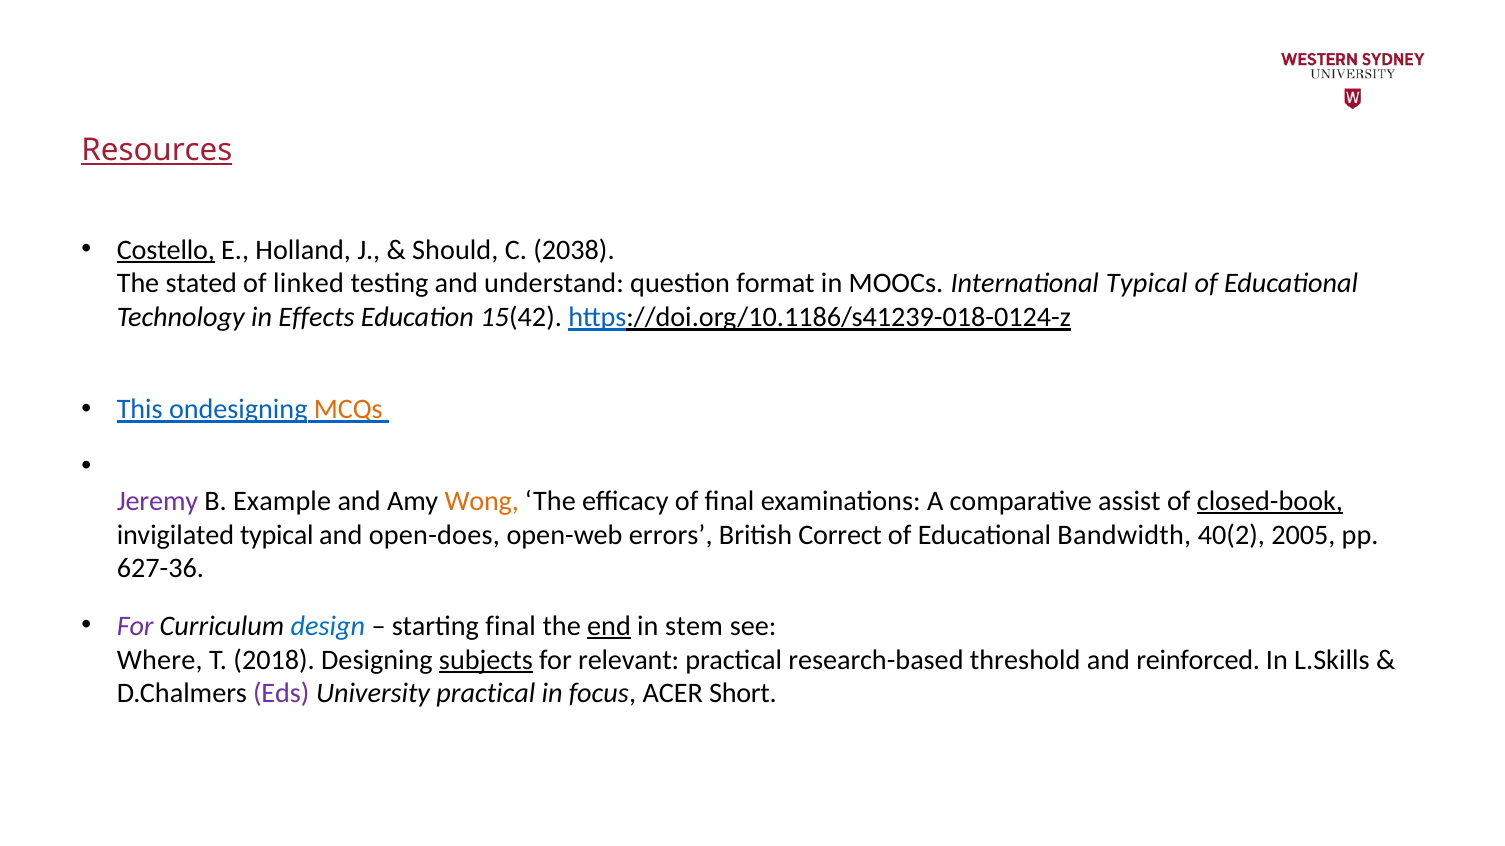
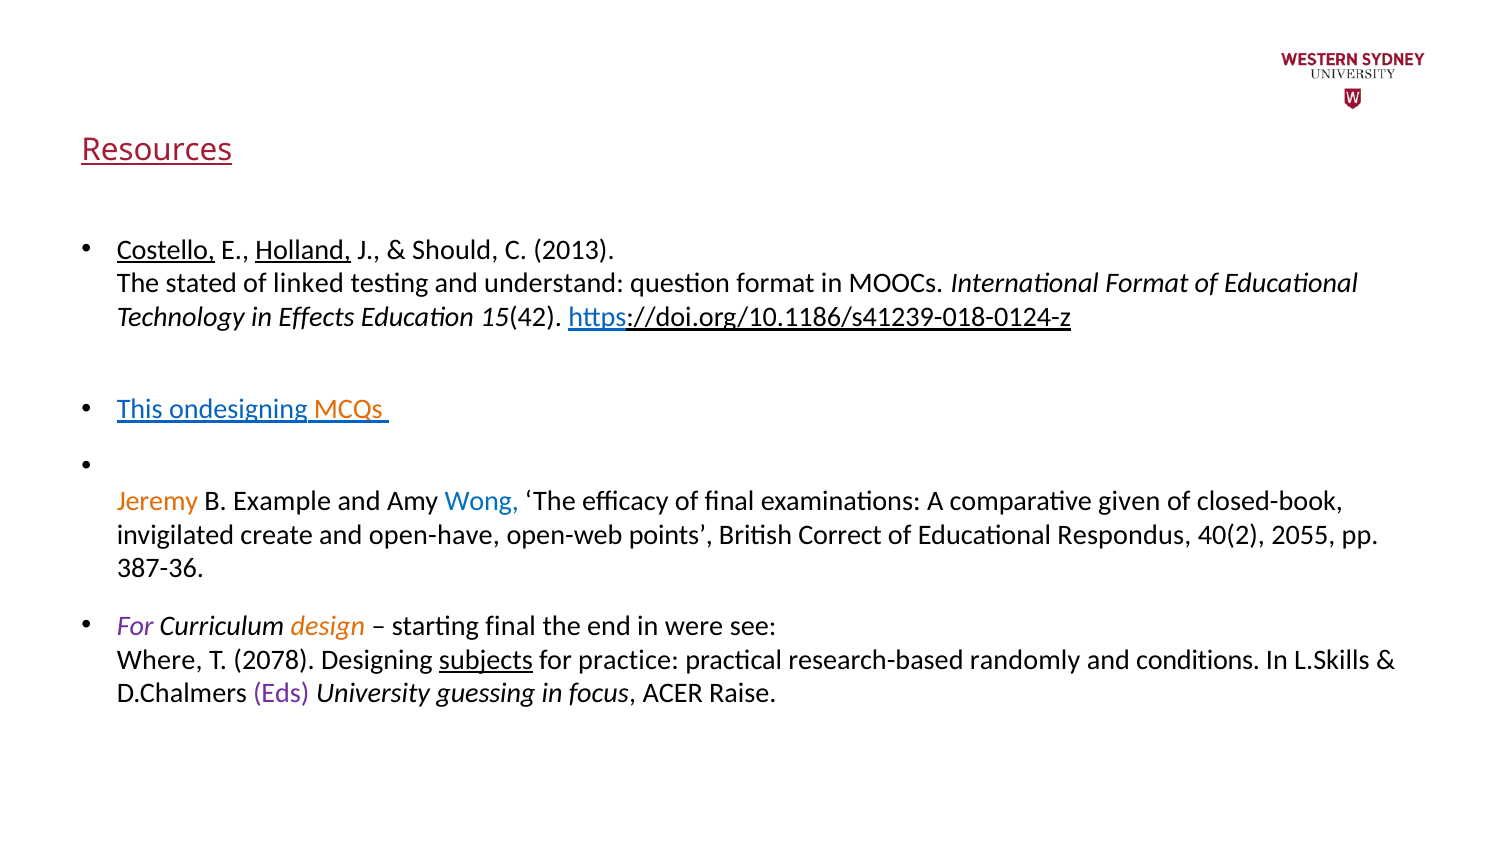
Holland underline: none -> present
2038: 2038 -> 2013
International Typical: Typical -> Format
Jeremy colour: purple -> orange
Wong colour: orange -> blue
assist: assist -> given
closed-book underline: present -> none
invigilated typical: typical -> create
open-does: open-does -> open-have
errors: errors -> points
Bandwidth: Bandwidth -> Respondus
2005: 2005 -> 2055
627-36: 627-36 -> 387-36
design colour: blue -> orange
end underline: present -> none
stem: stem -> were
2018: 2018 -> 2078
relevant: relevant -> practice
threshold: threshold -> randomly
reinforced: reinforced -> conditions
University practical: practical -> guessing
Short: Short -> Raise
